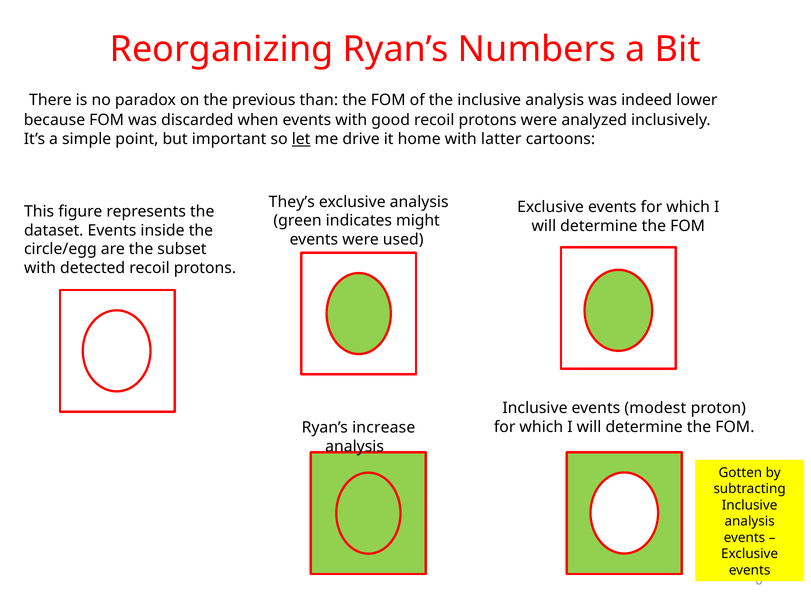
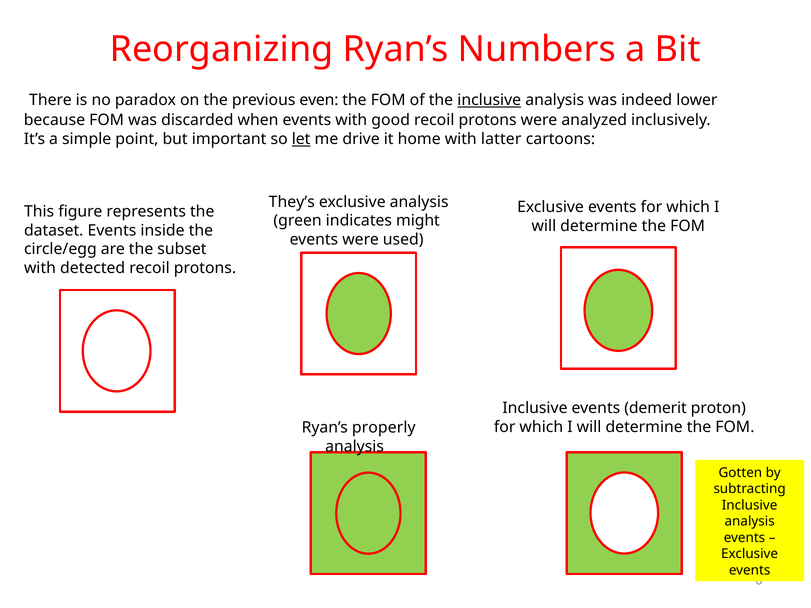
than: than -> even
inclusive at (489, 100) underline: none -> present
modest: modest -> demerit
increase: increase -> properly
